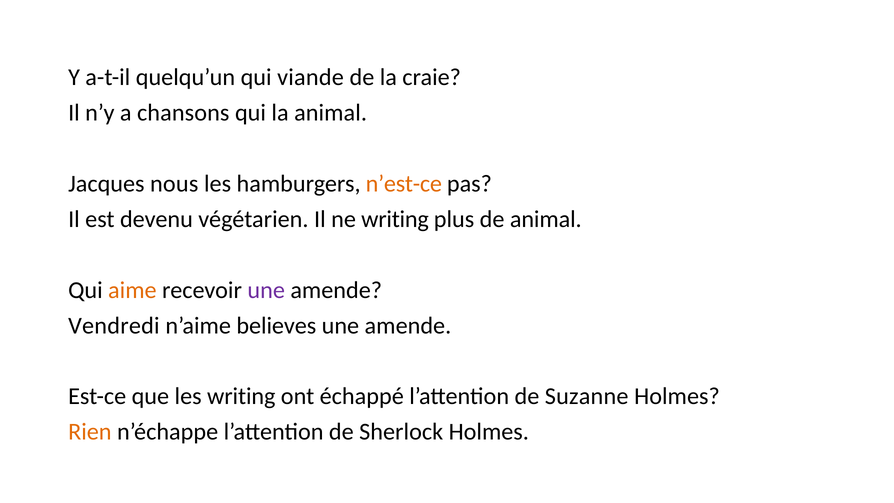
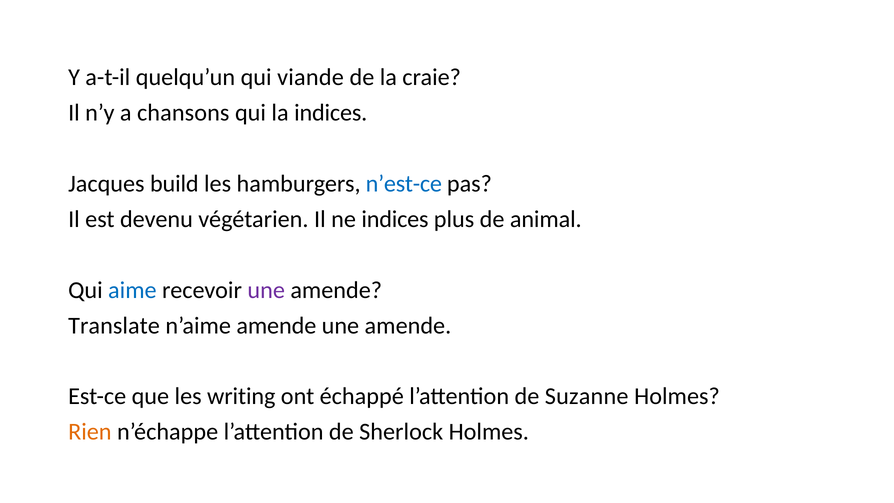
la animal: animal -> indices
nous: nous -> build
n’est-ce colour: orange -> blue
ne writing: writing -> indices
aime colour: orange -> blue
Vendredi: Vendredi -> Translate
n’aime believes: believes -> amende
